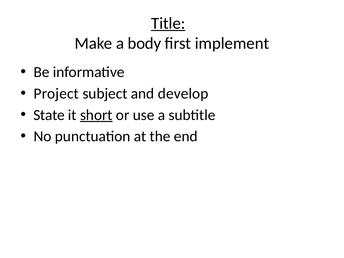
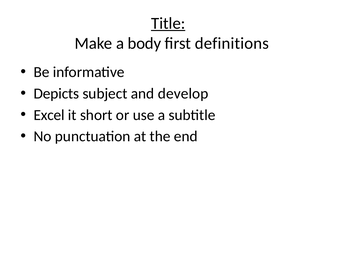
implement: implement -> definitions
Project: Project -> Depicts
State: State -> Excel
short underline: present -> none
